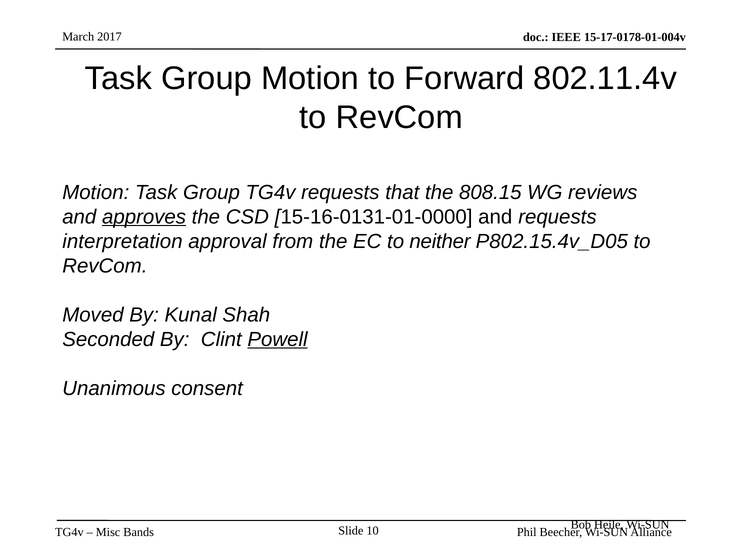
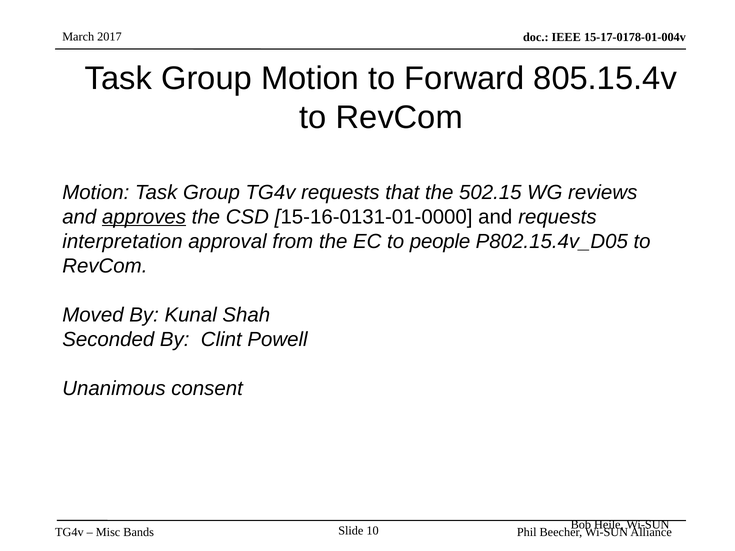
802.11.4v: 802.11.4v -> 805.15.4v
808.15: 808.15 -> 502.15
neither: neither -> people
Powell underline: present -> none
